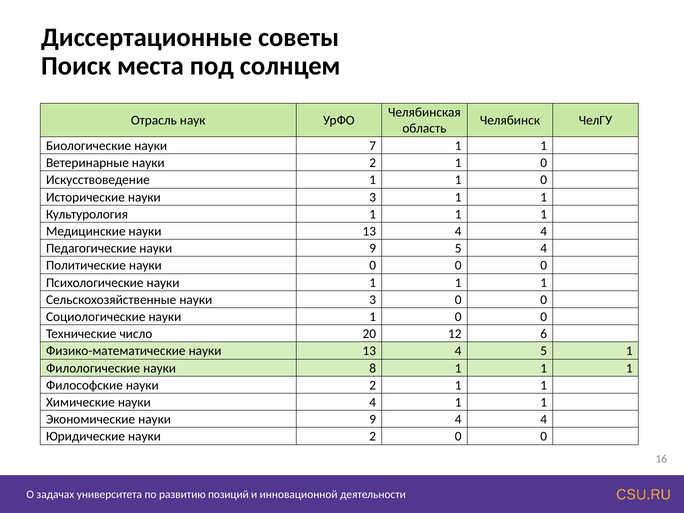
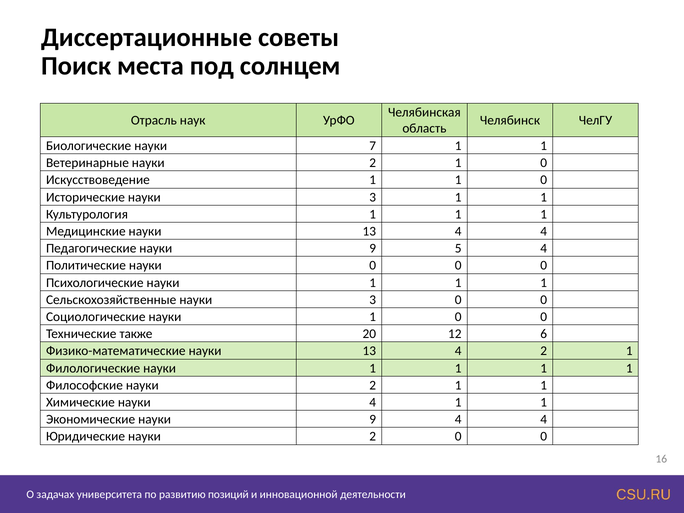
число: число -> также
4 5: 5 -> 2
Филологические науки 8: 8 -> 1
